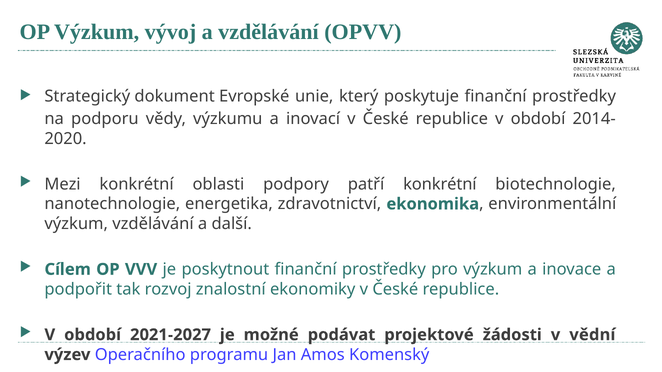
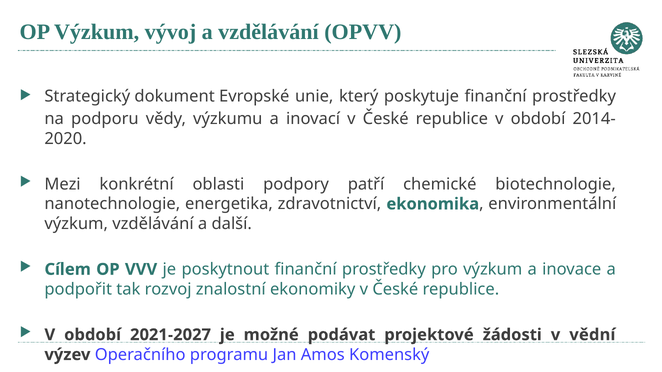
patří konkrétní: konkrétní -> chemické
